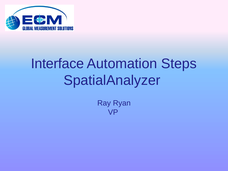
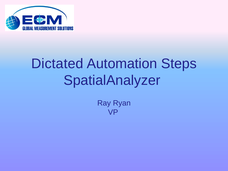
Interface: Interface -> Dictated
